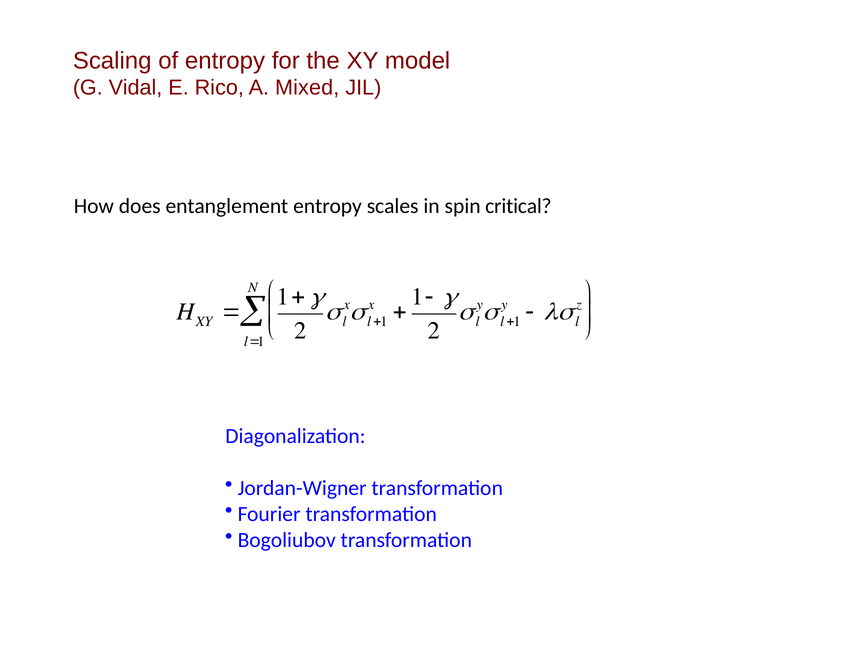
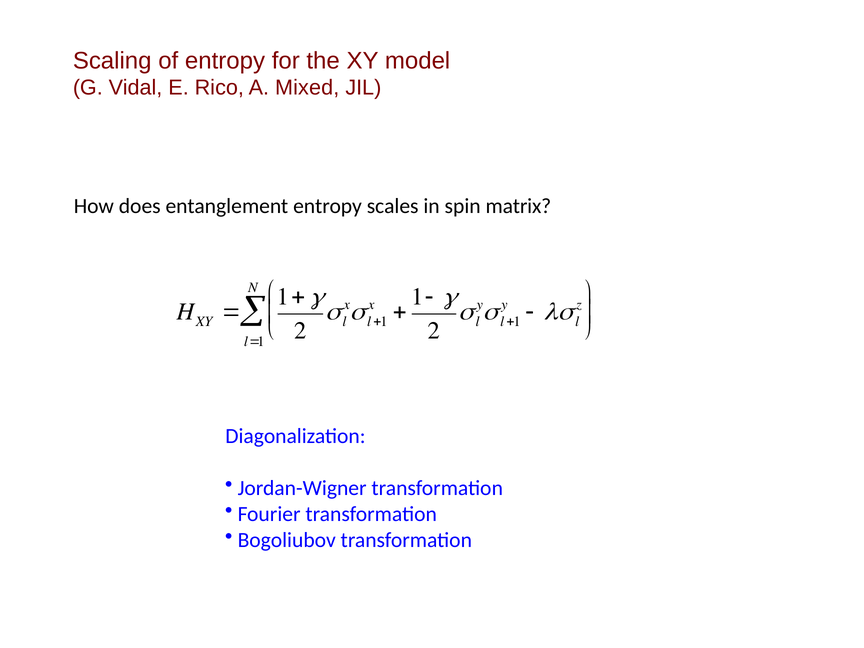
critical: critical -> matrix
